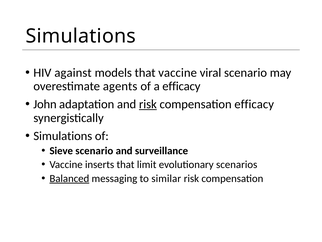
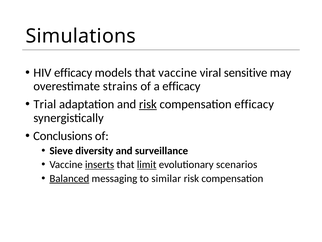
HIV against: against -> efficacy
viral scenario: scenario -> sensitive
agents: agents -> strains
John: John -> Trial
Simulations at (63, 136): Simulations -> Conclusions
Sieve scenario: scenario -> diversity
inserts underline: none -> present
limit underline: none -> present
